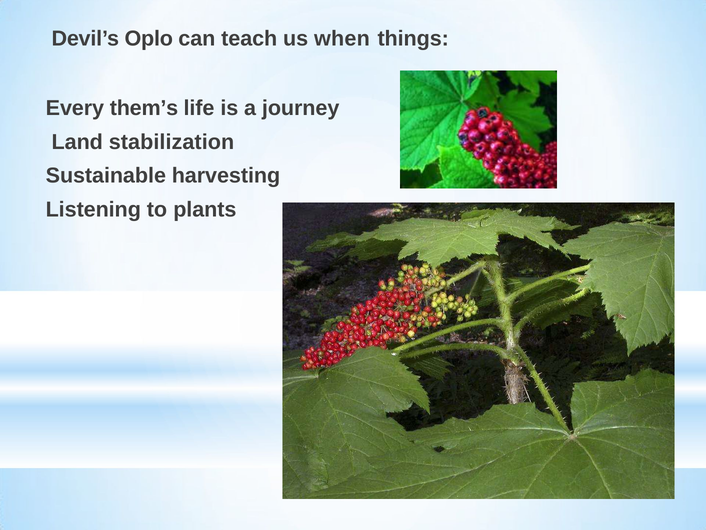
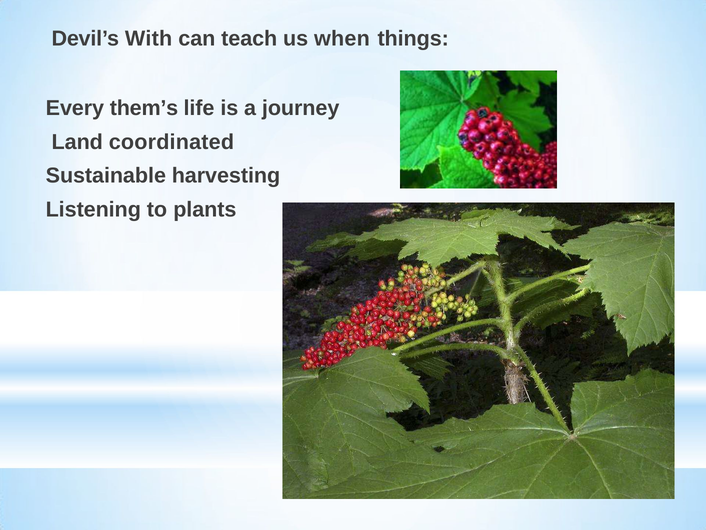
Oplo: Oplo -> With
stabilization: stabilization -> coordinated
